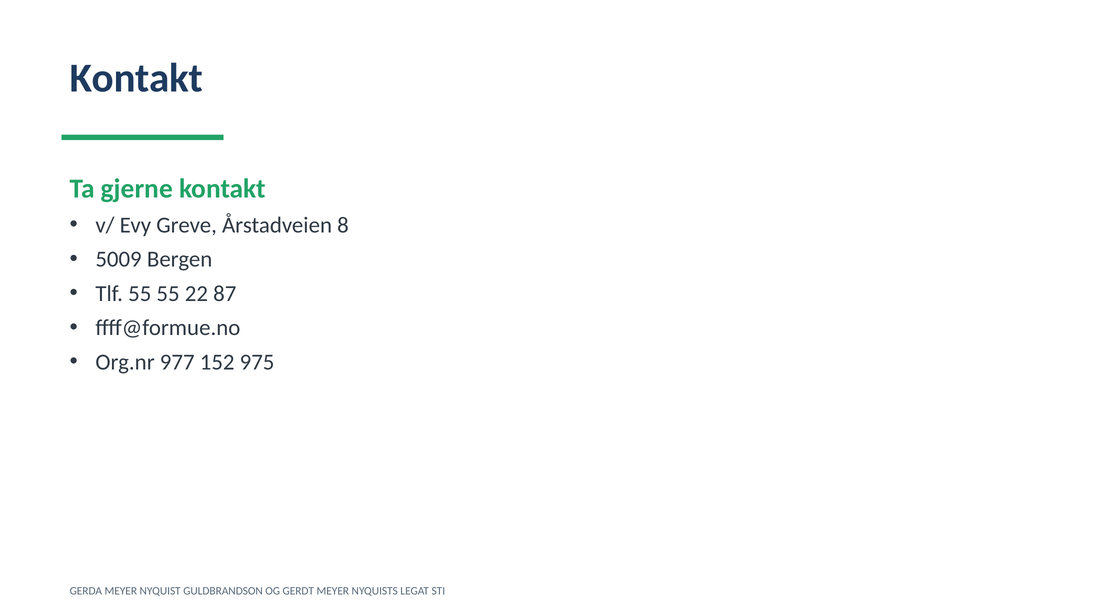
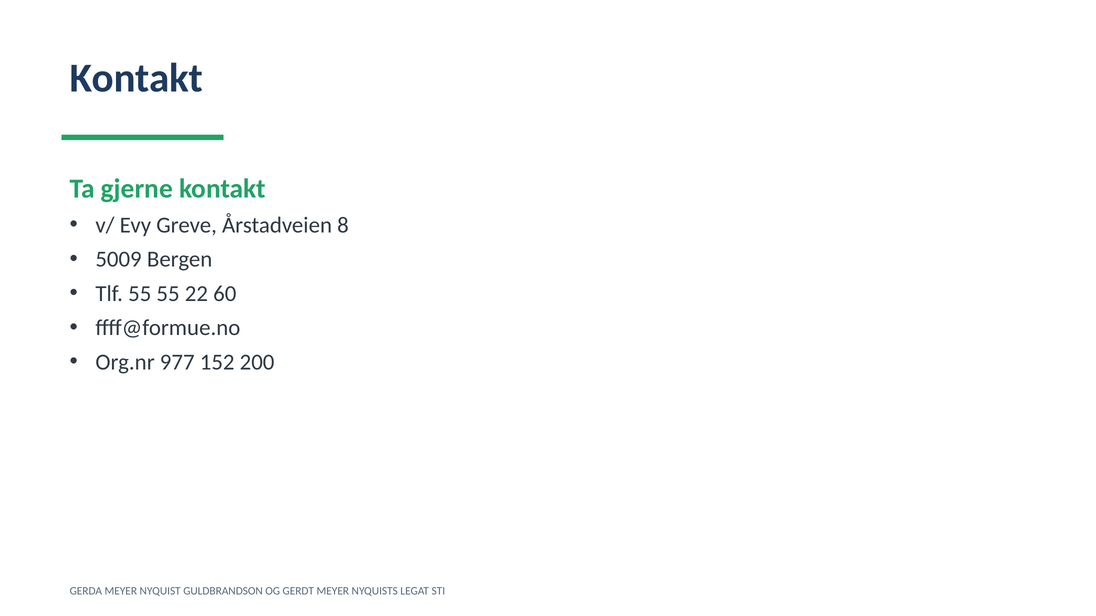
87: 87 -> 60
975: 975 -> 200
